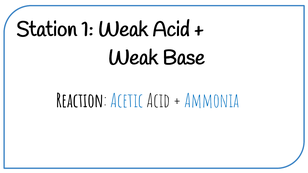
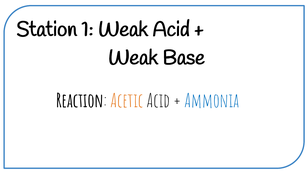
Acetic colour: blue -> orange
